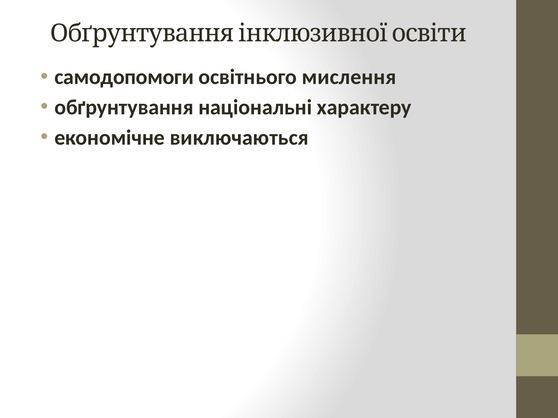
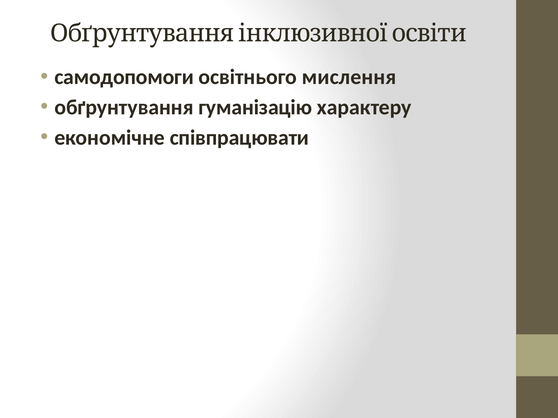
національні: національні -> гуманізацію
виключаються: виключаються -> співпрацювати
